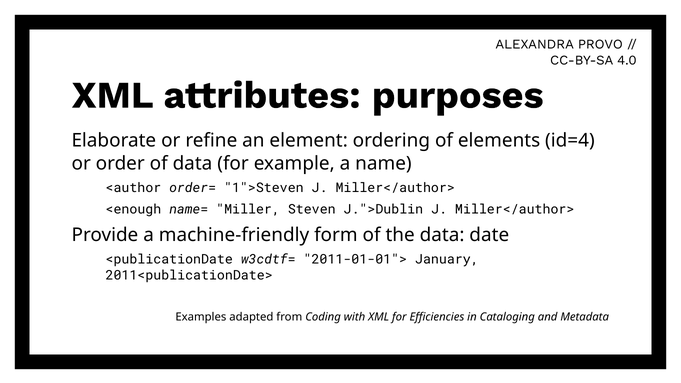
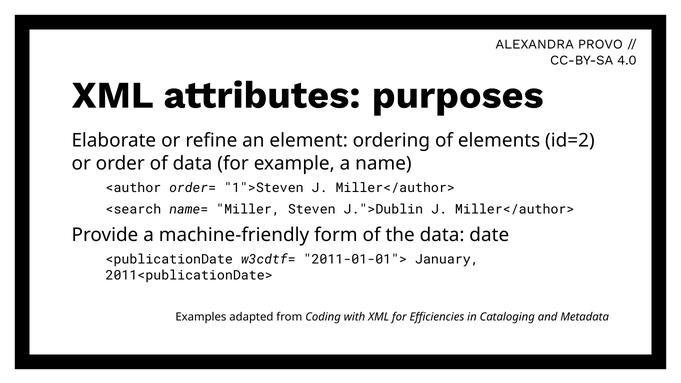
id=4: id=4 -> id=2
<enough: <enough -> <search
